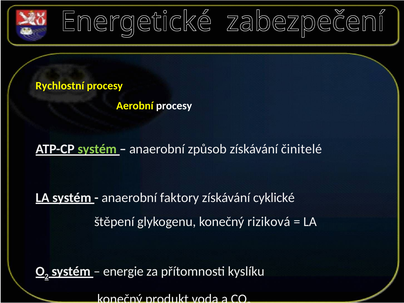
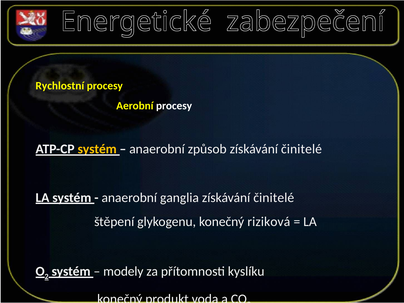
systém at (97, 149) colour: light green -> yellow
faktory: faktory -> ganglia
cyklické at (274, 198): cyklické -> činitelé
energie: energie -> modely
